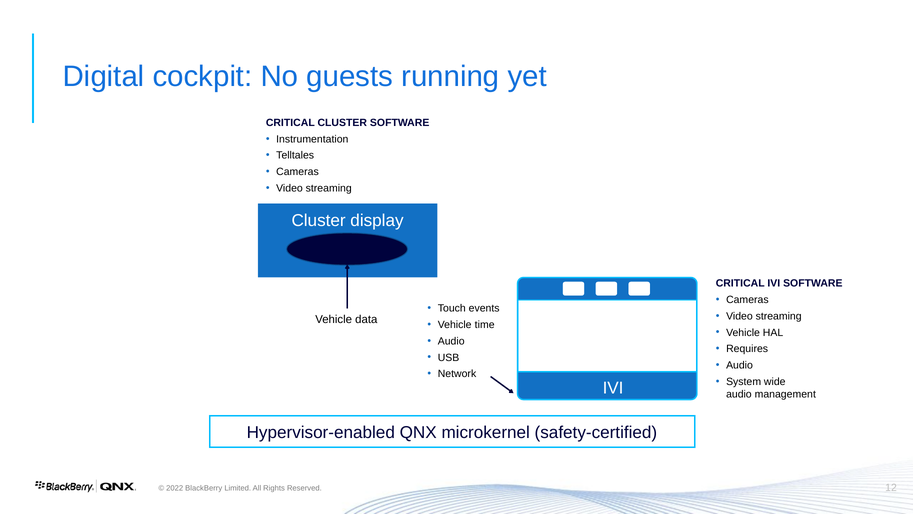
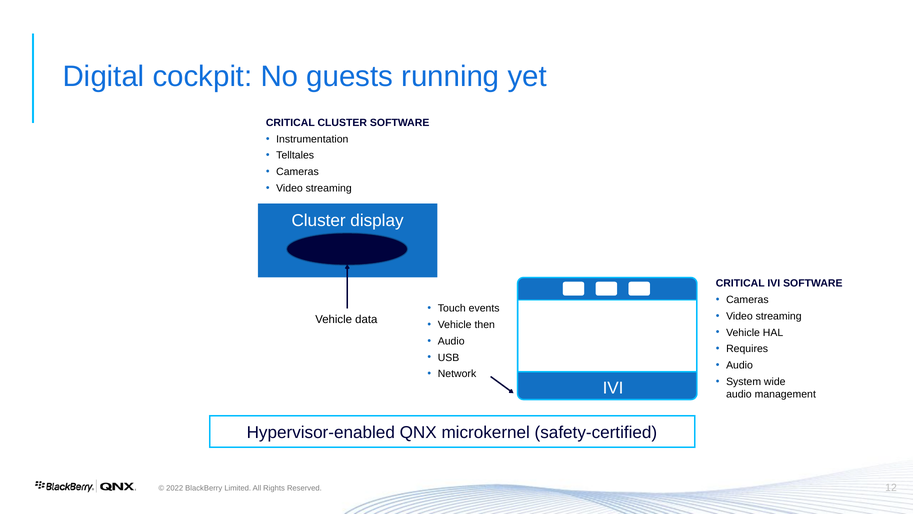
time: time -> then
